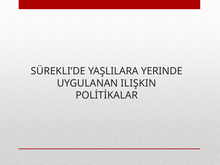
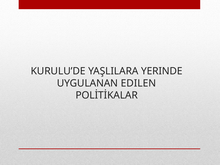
SÜREKLI’DE: SÜREKLI’DE -> KURULU’DE
ILIŞKIN: ILIŞKIN -> EDILEN
